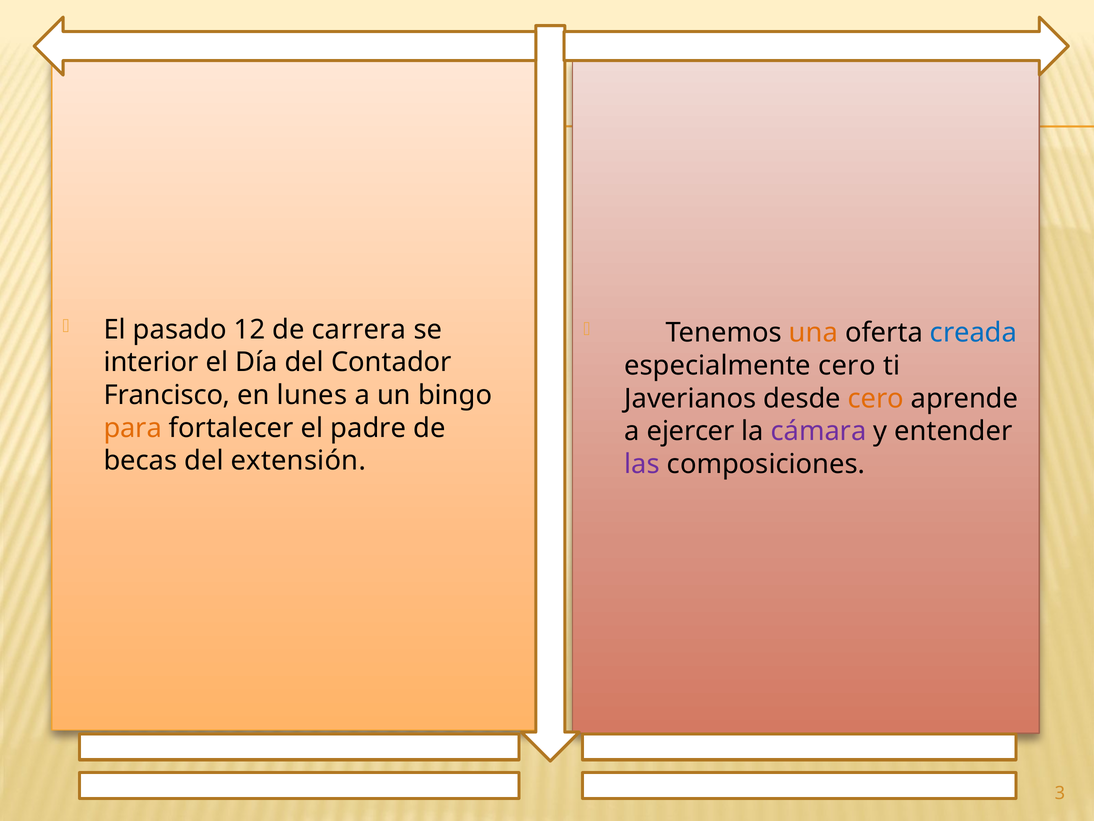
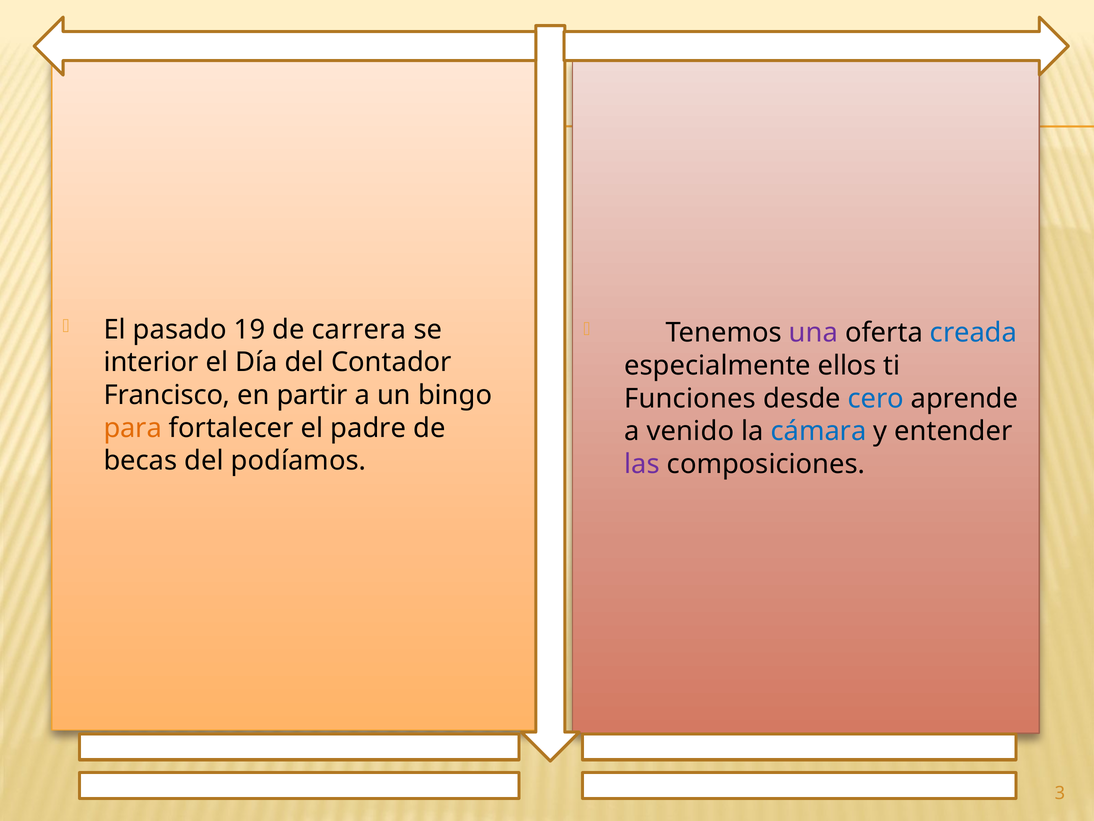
12: 12 -> 19
una colour: orange -> purple
especialmente cero: cero -> ellos
lunes: lunes -> partir
Javerianos: Javerianos -> Funciones
cero at (876, 398) colour: orange -> blue
ejercer: ejercer -> venido
cámara colour: purple -> blue
extensión: extensión -> podíamos
